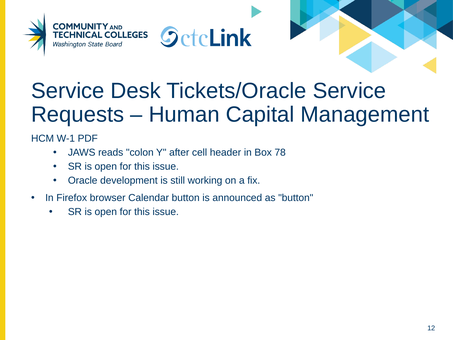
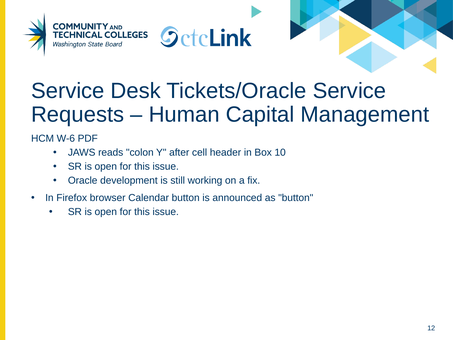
W-1: W-1 -> W-6
78: 78 -> 10
